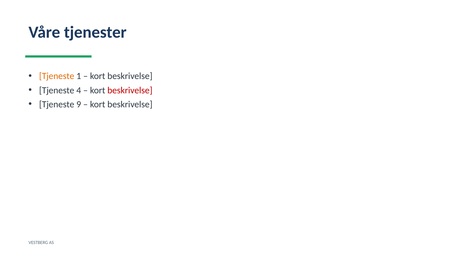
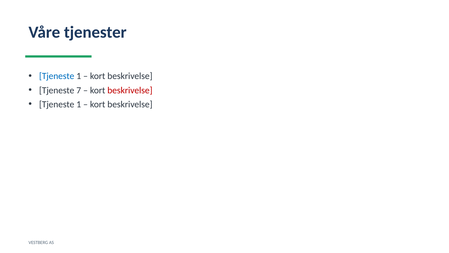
Tjeneste at (57, 76) colour: orange -> blue
4: 4 -> 7
9 at (79, 104): 9 -> 1
